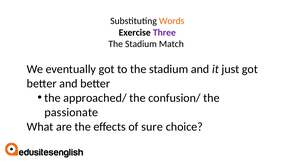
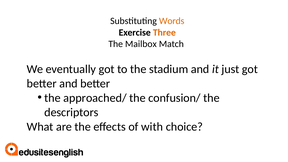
Three colour: purple -> orange
Stadium at (141, 44): Stadium -> Mailbox
passionate: passionate -> descriptors
sure: sure -> with
